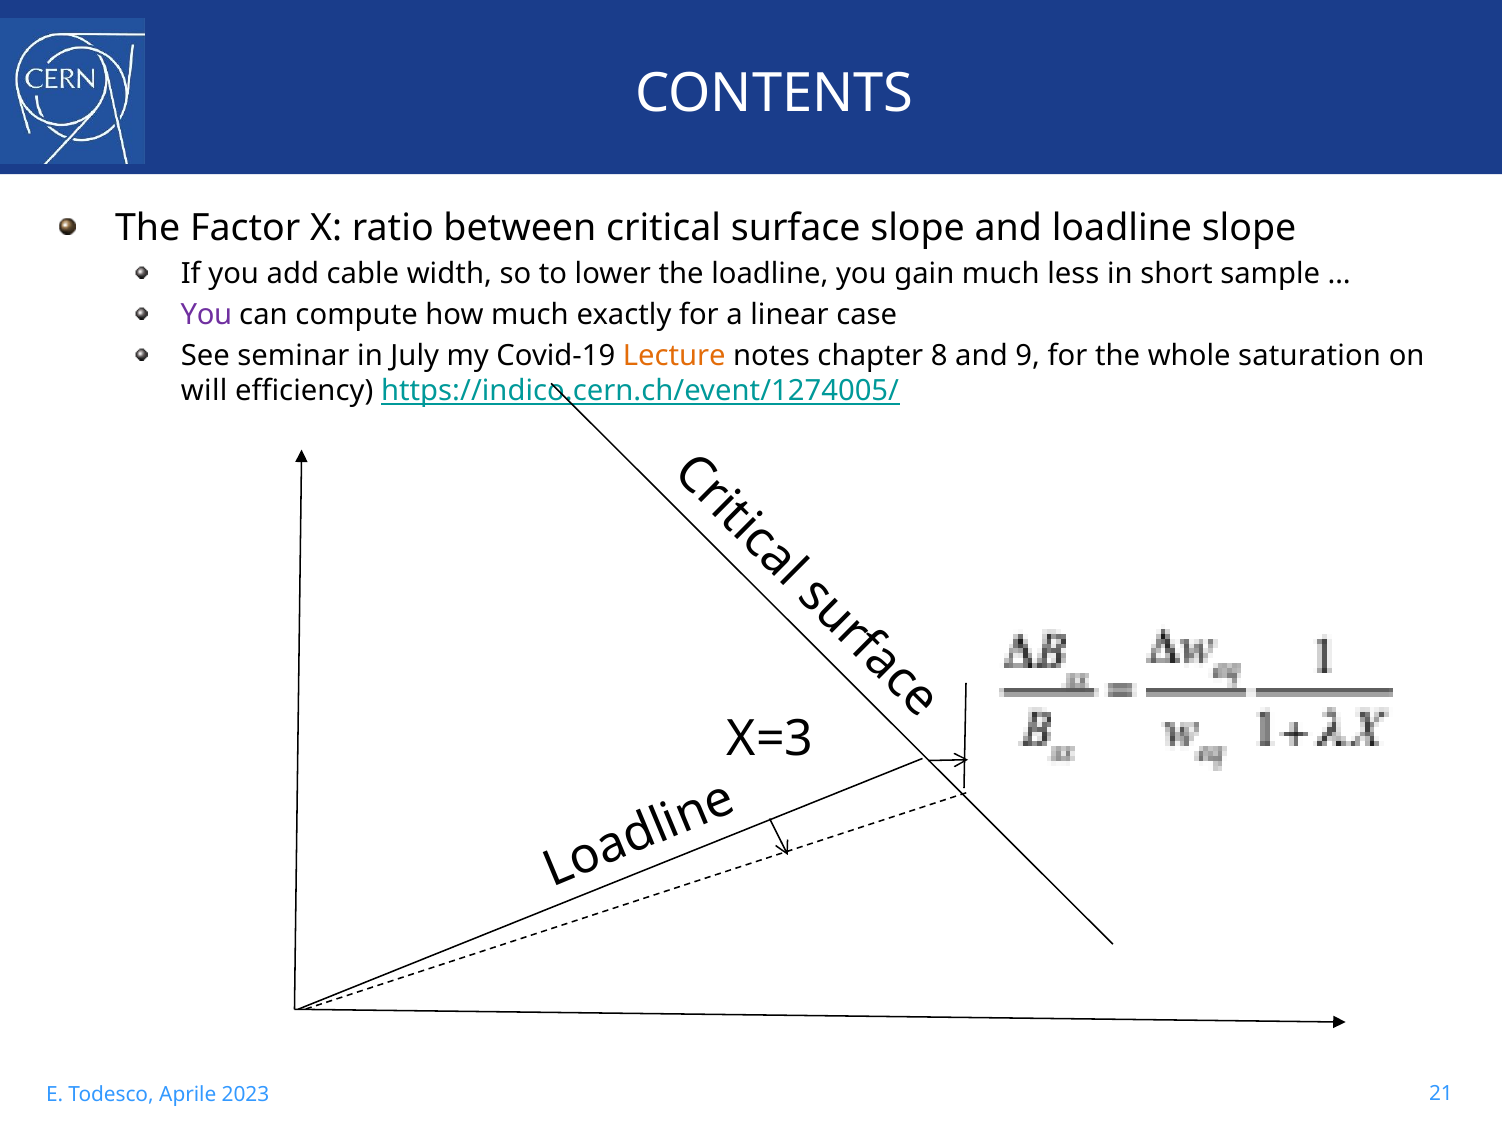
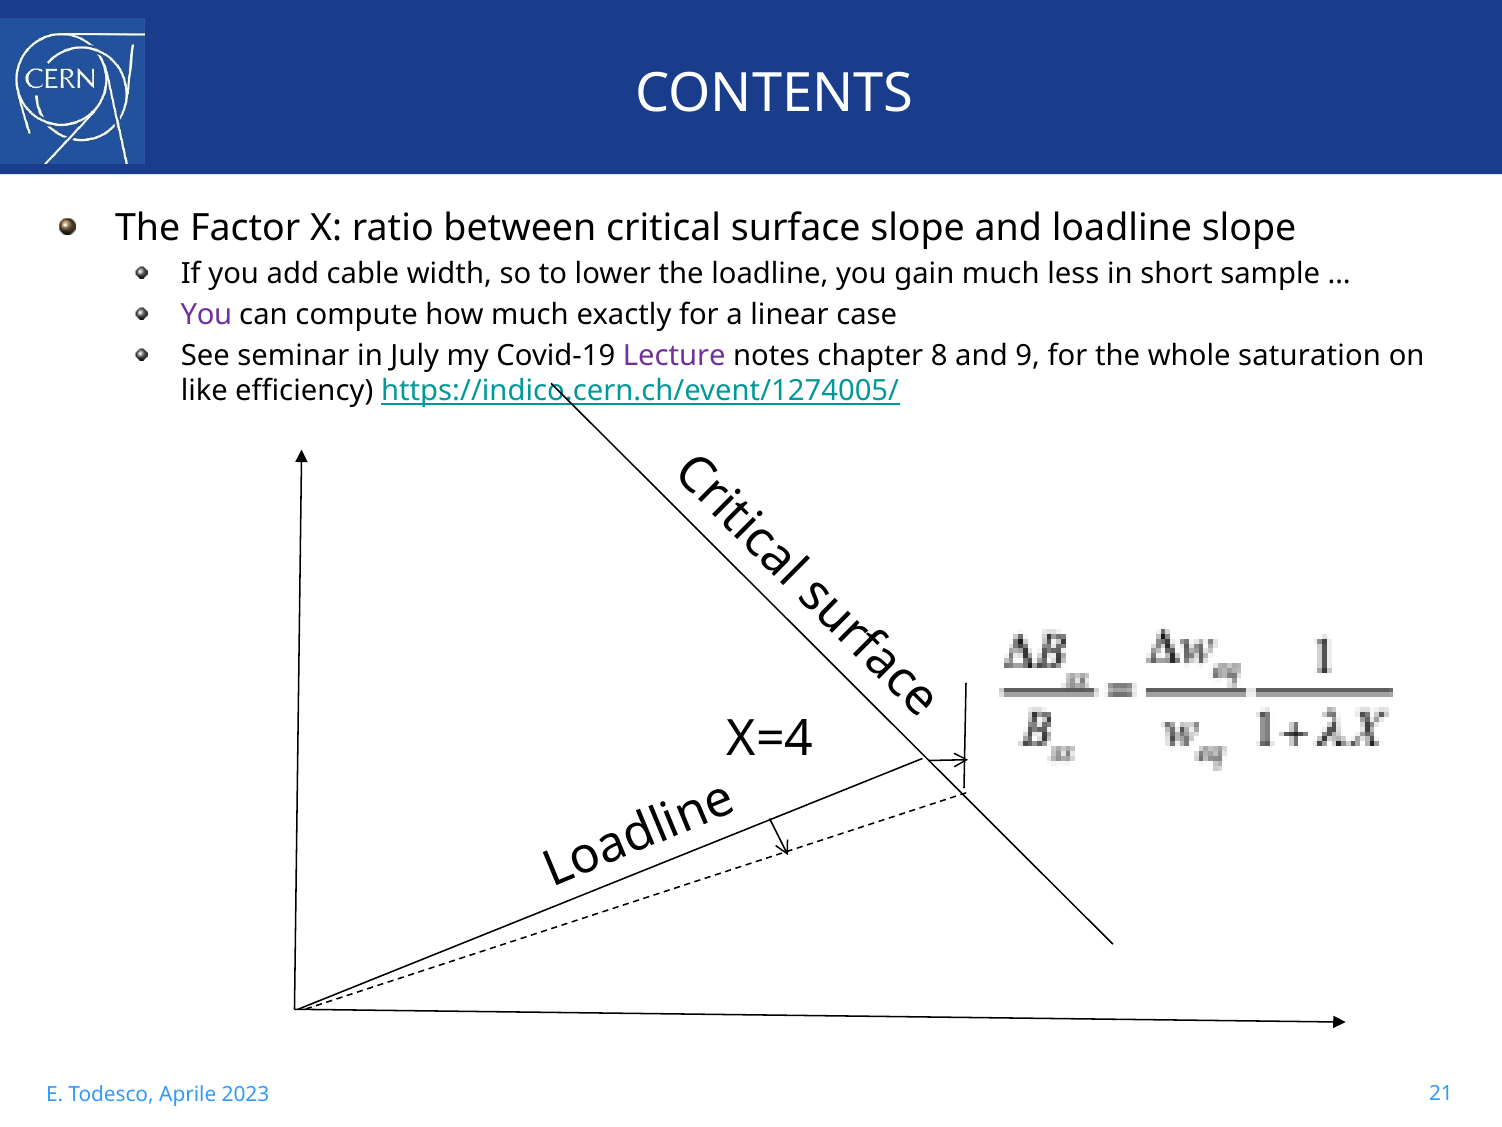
Lecture colour: orange -> purple
will: will -> like
X=3: X=3 -> X=4
